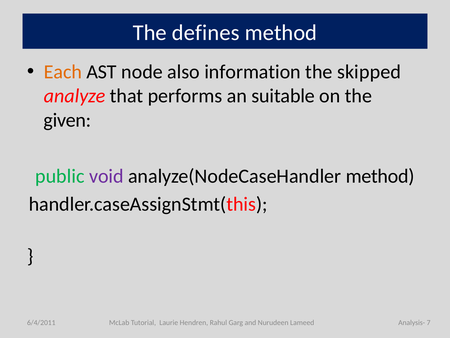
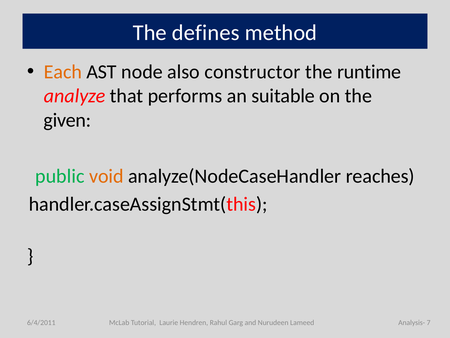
information: information -> constructor
skipped: skipped -> runtime
void colour: purple -> orange
analyze(NodeCaseHandler method: method -> reaches
